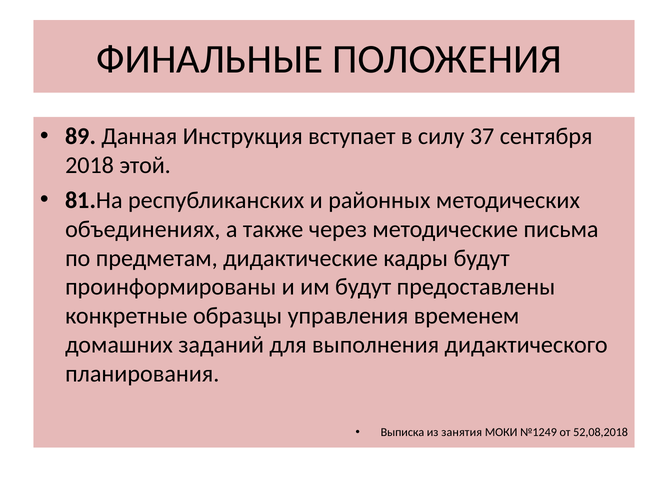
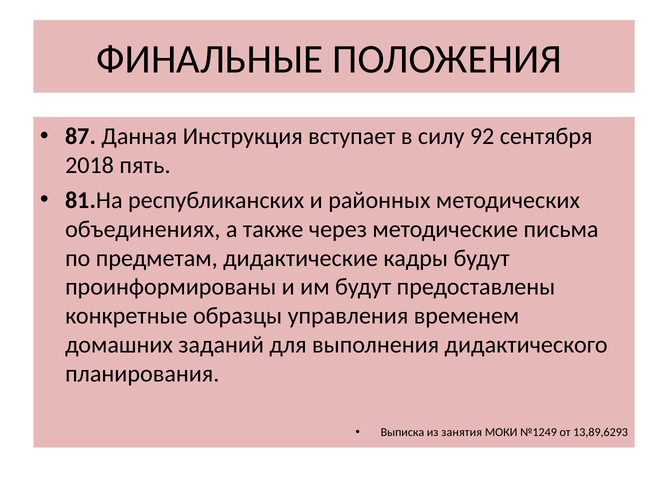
89: 89 -> 87
37: 37 -> 92
этой: этой -> пять
52,08,2018: 52,08,2018 -> 13,89,6293
